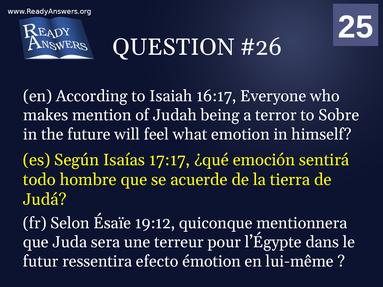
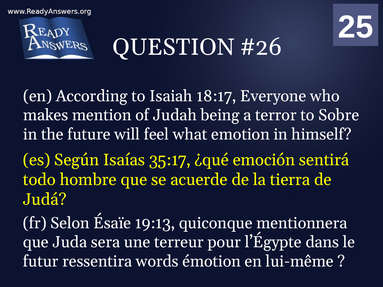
16:17: 16:17 -> 18:17
17:17: 17:17 -> 35:17
19:12: 19:12 -> 19:13
efecto: efecto -> words
